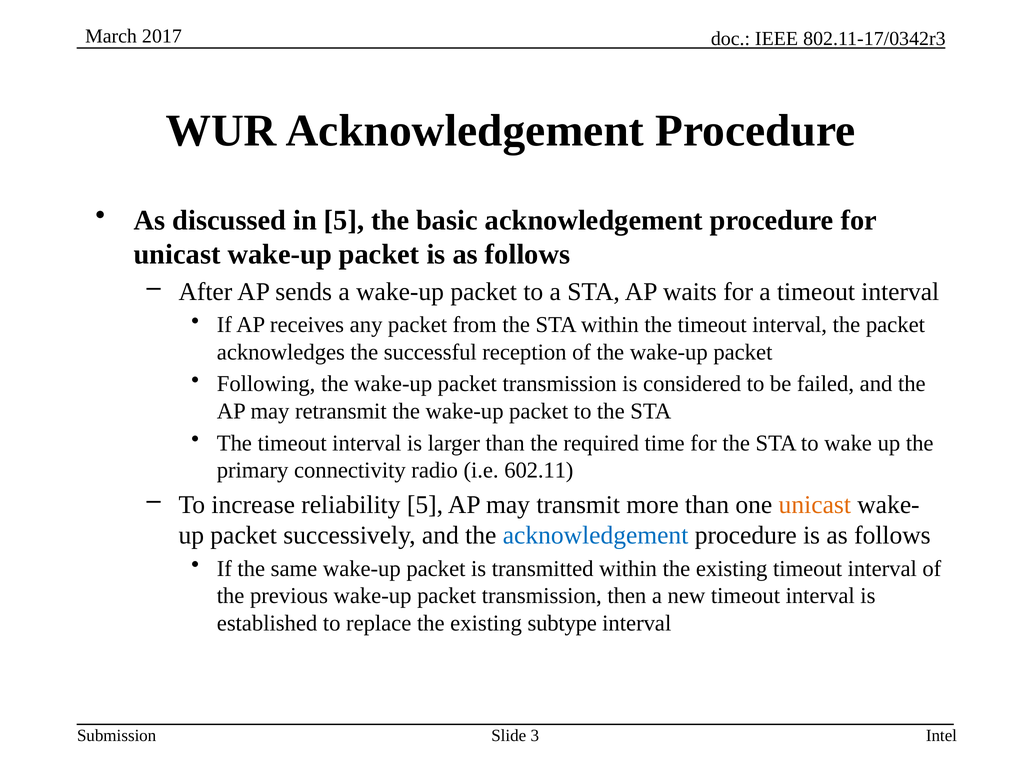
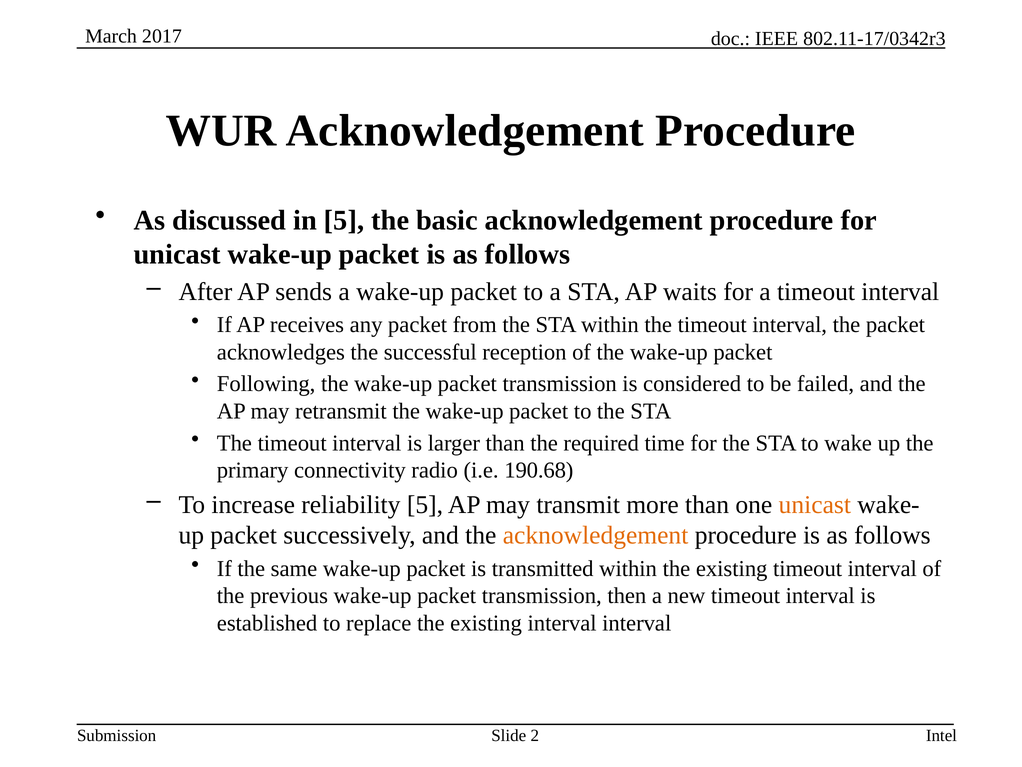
602.11: 602.11 -> 190.68
acknowledgement at (596, 535) colour: blue -> orange
existing subtype: subtype -> interval
3: 3 -> 2
